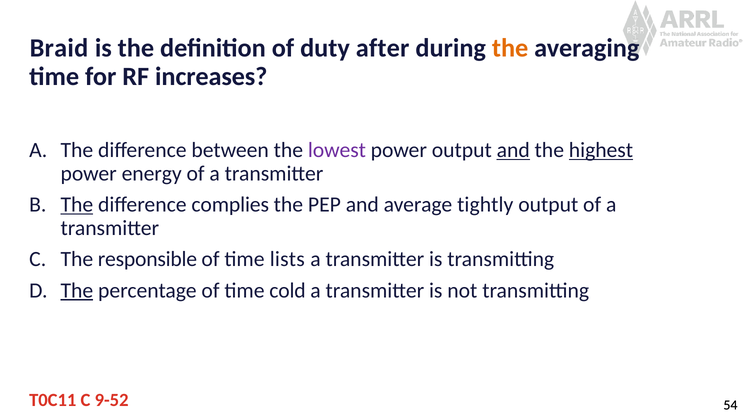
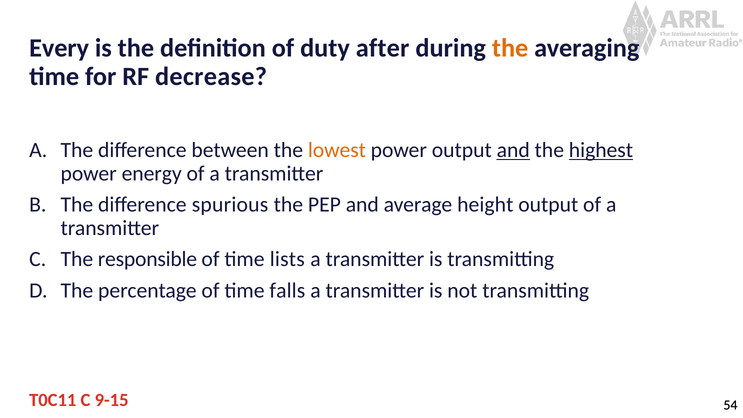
Braid: Braid -> Every
increases: increases -> decrease
lowest colour: purple -> orange
The at (77, 205) underline: present -> none
complies: complies -> spurious
tightly: tightly -> height
The at (77, 290) underline: present -> none
cold: cold -> falls
9-52: 9-52 -> 9-15
